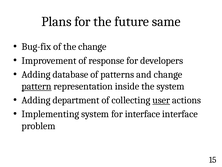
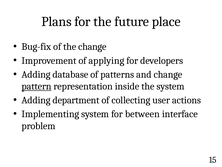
same: same -> place
response: response -> applying
user underline: present -> none
for interface: interface -> between
